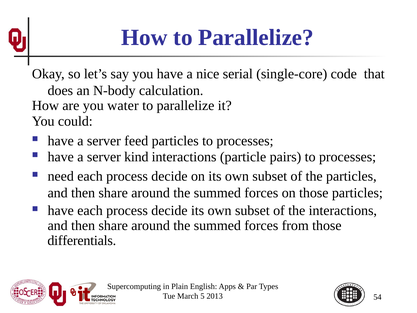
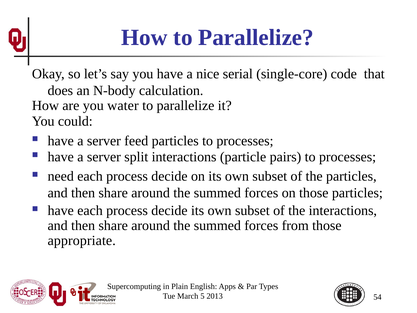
kind: kind -> split
differentials: differentials -> appropriate
